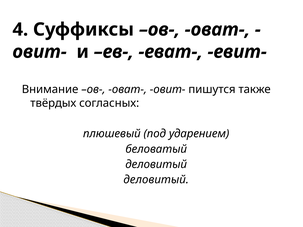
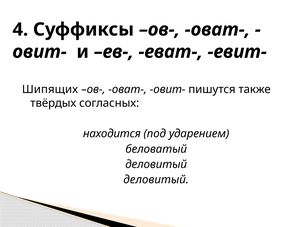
Внимание: Внимание -> Шипящих
плюшевый: плюшевый -> находится
